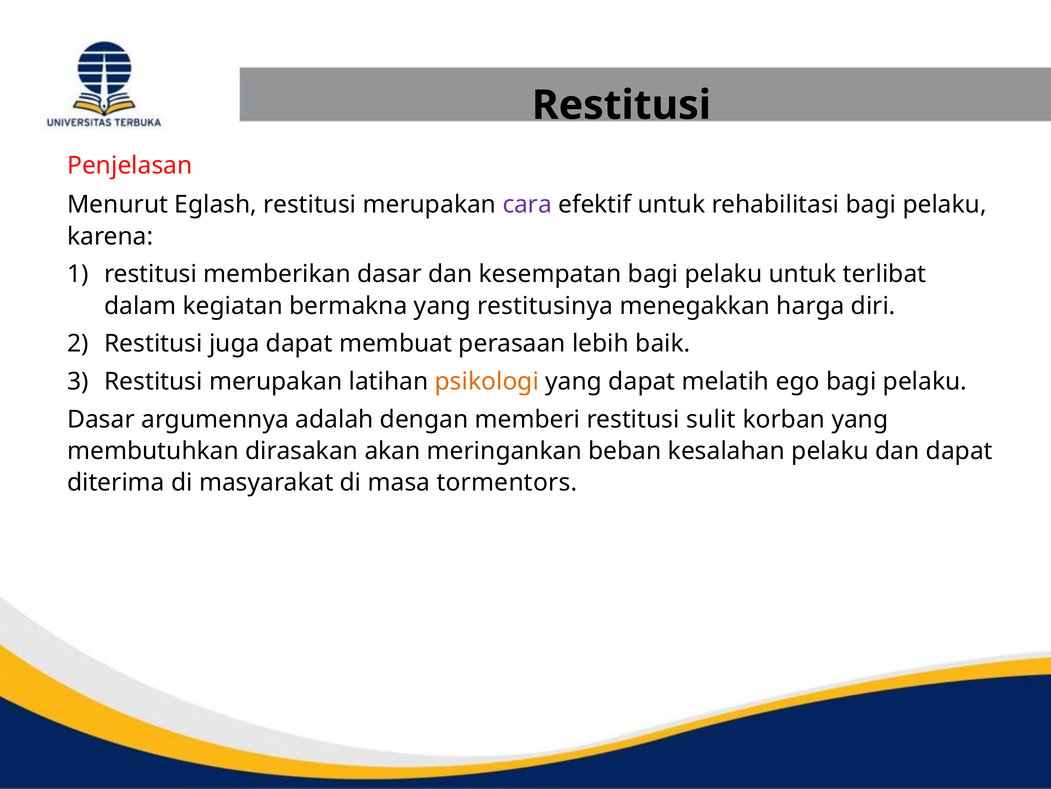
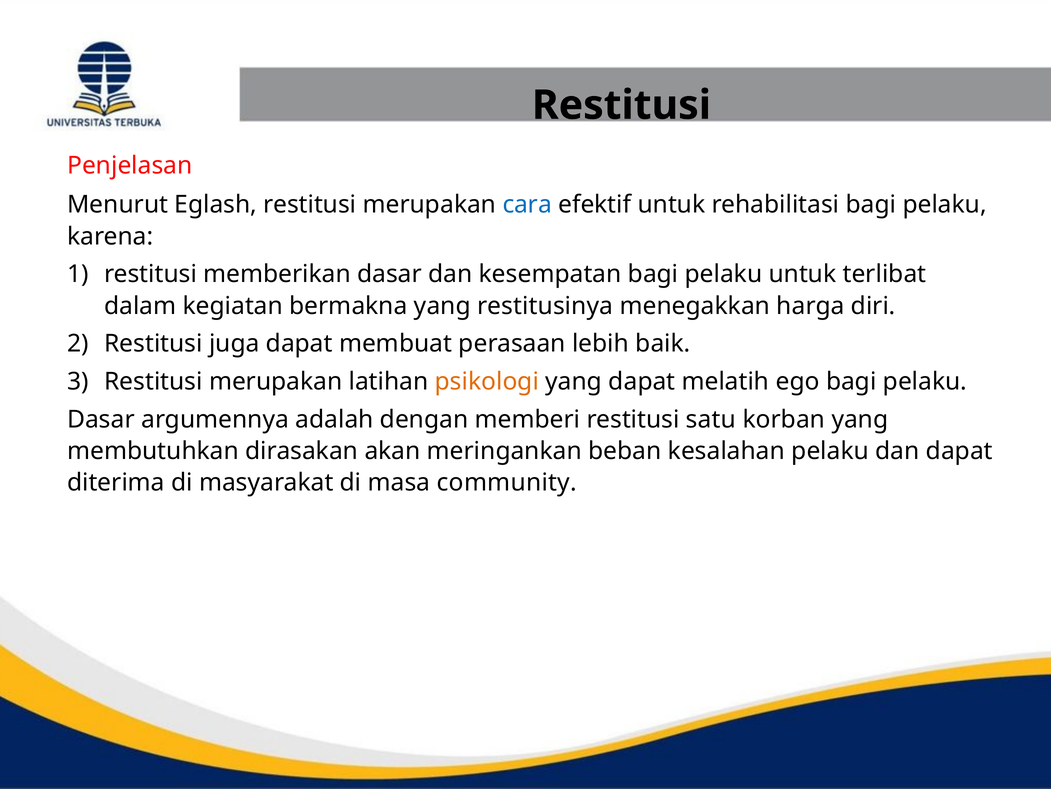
cara colour: purple -> blue
sulit: sulit -> satu
tormentors: tormentors -> community
